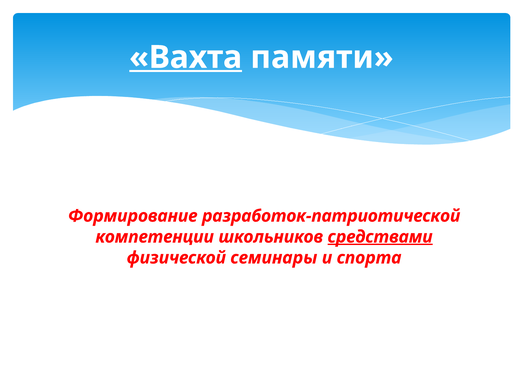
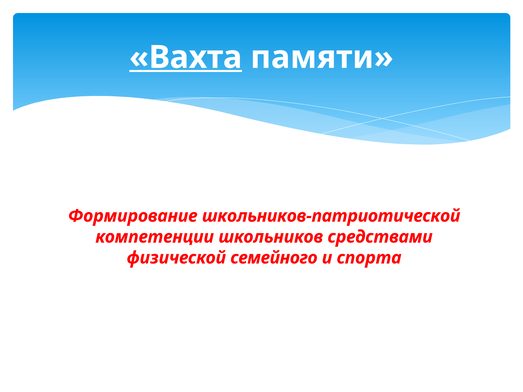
разработок-патриотической: разработок-патриотической -> школьников-патриотической
средствами underline: present -> none
семинары: семинары -> семейного
